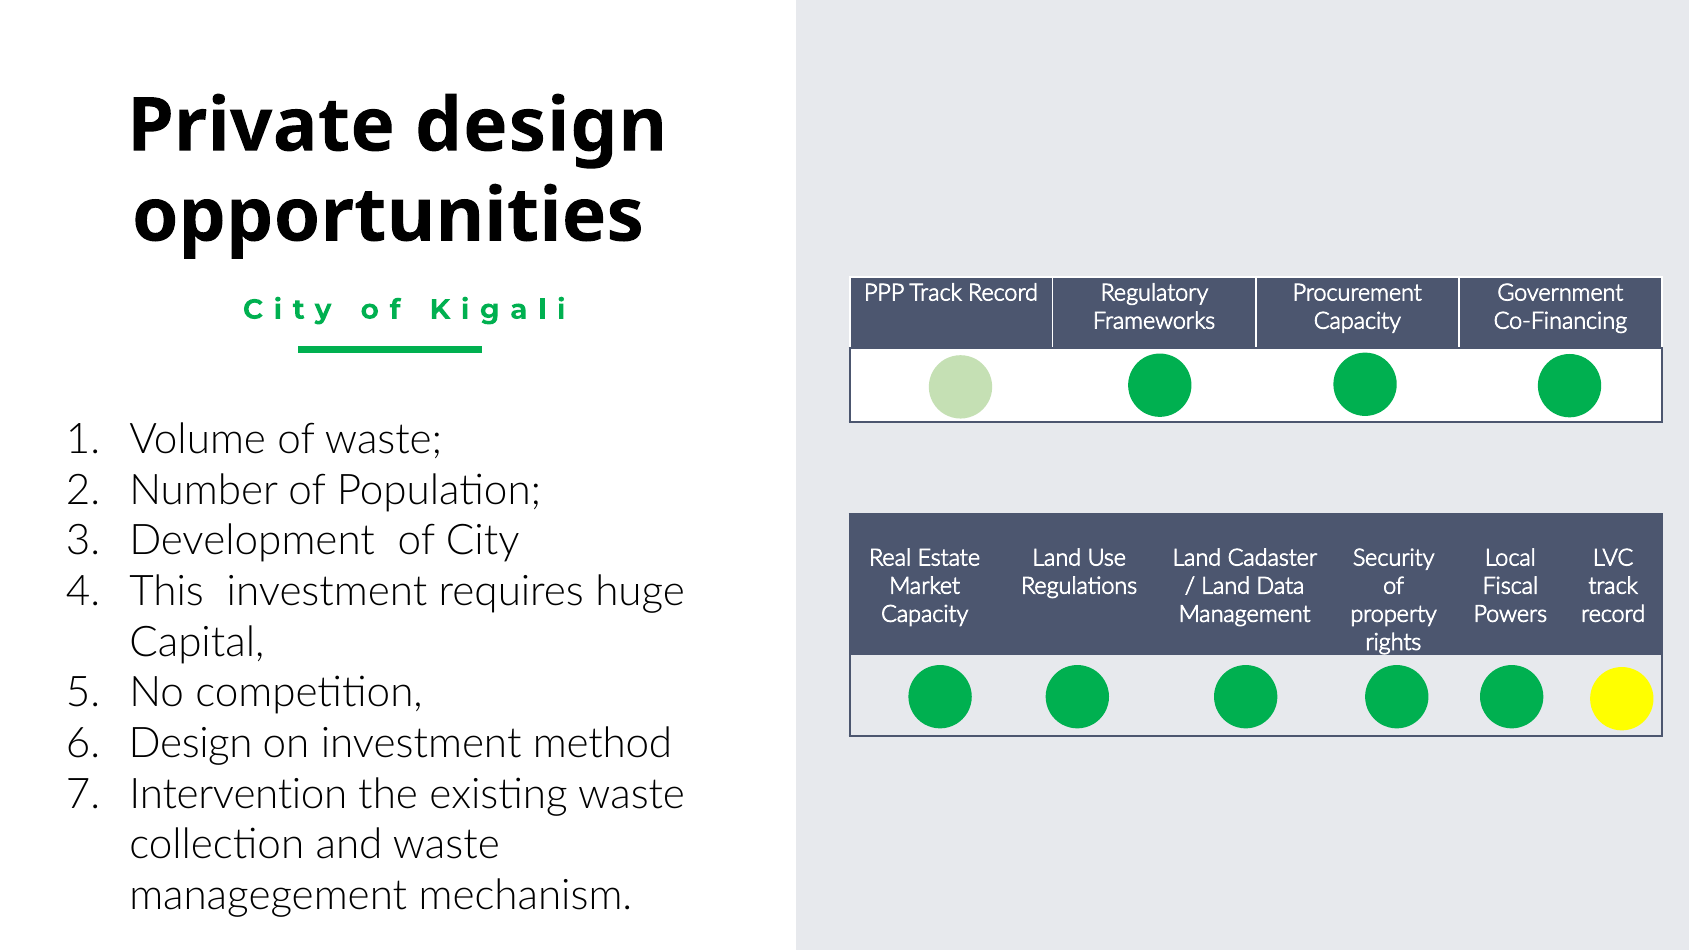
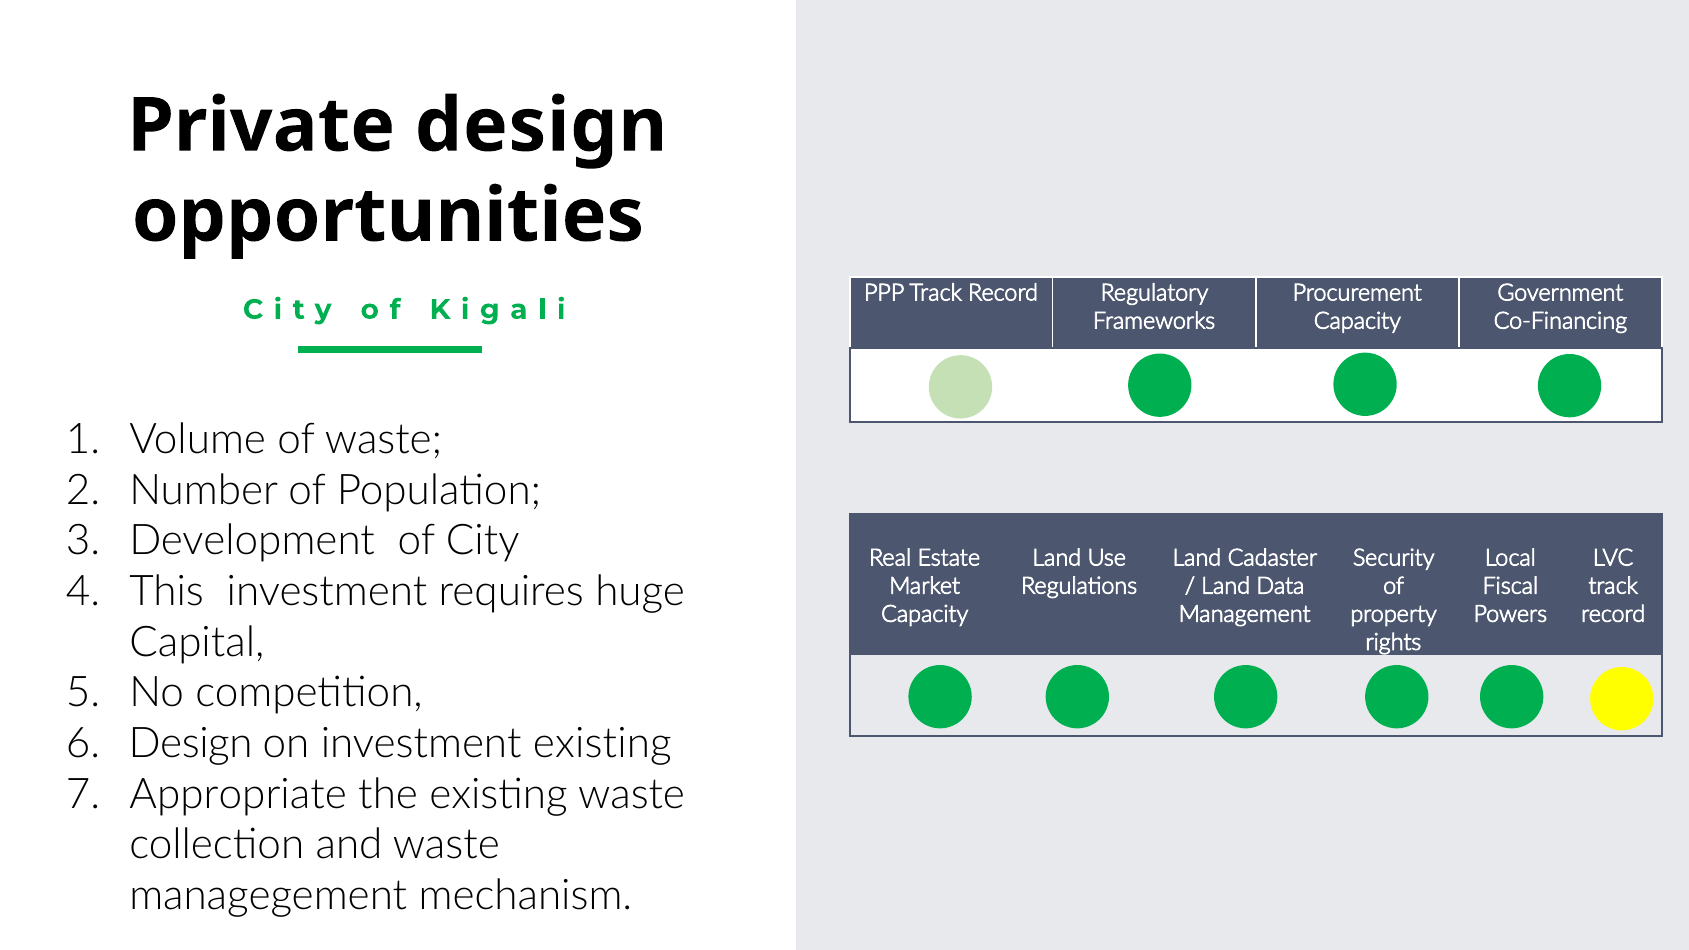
investment method: method -> existing
Intervention: Intervention -> Appropriate
